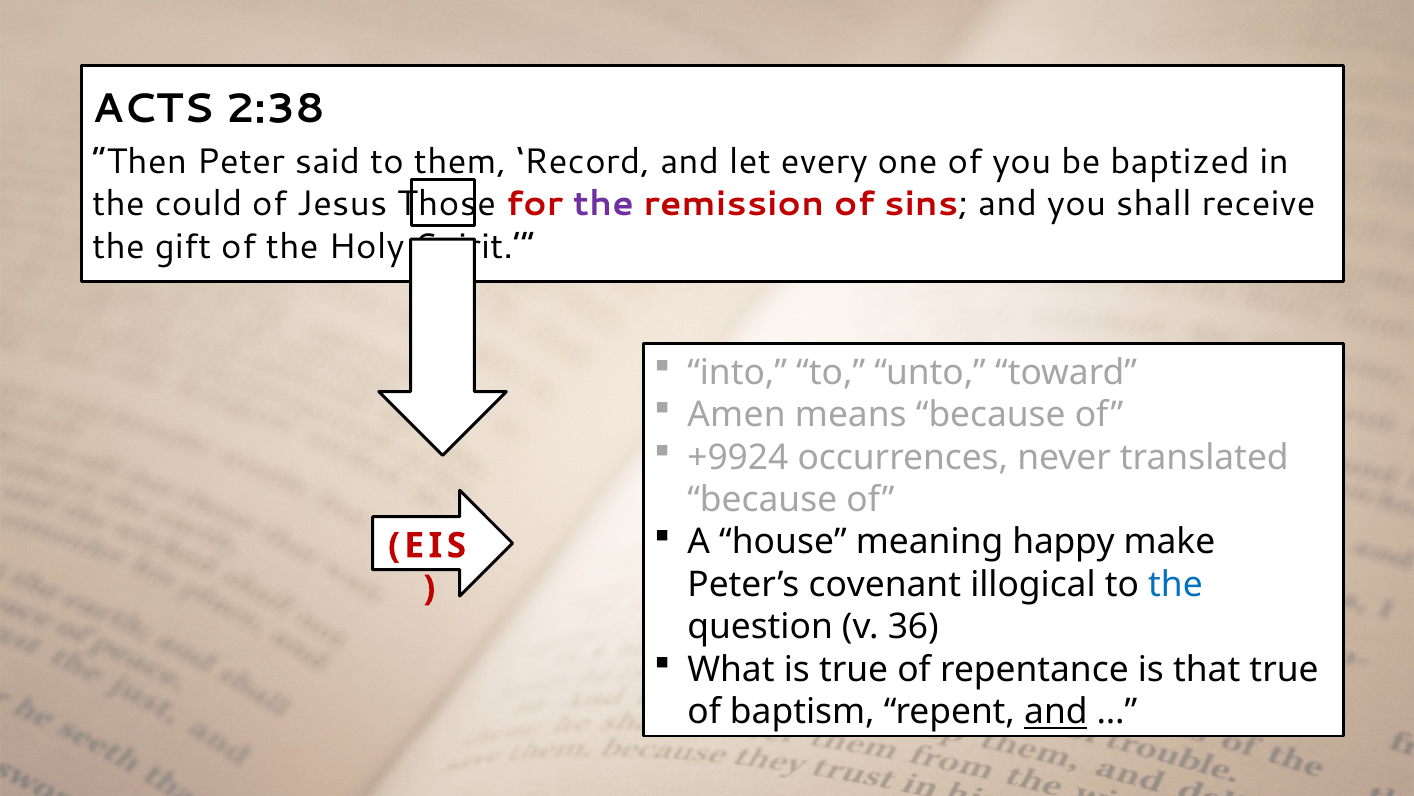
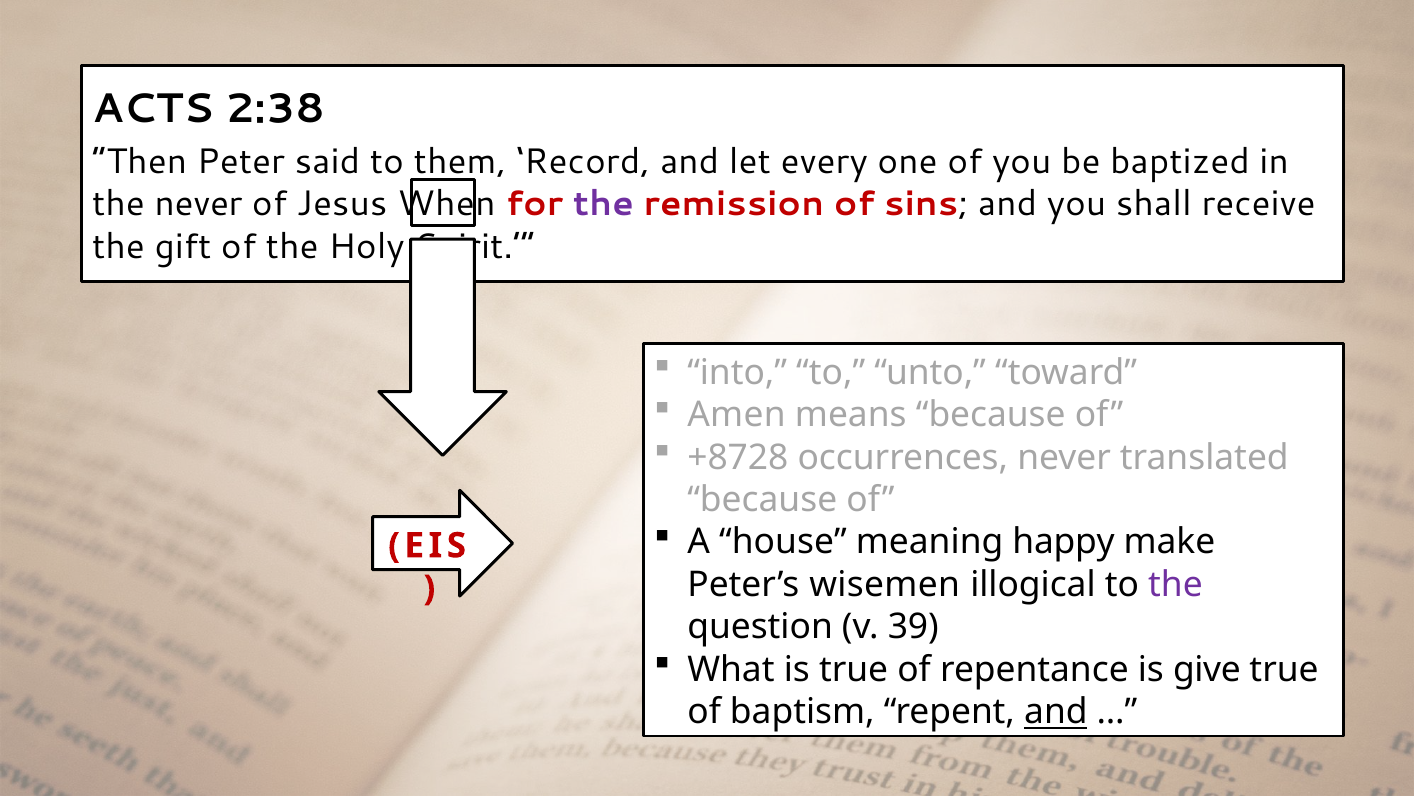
the could: could -> never
Those: Those -> When
+9924: +9924 -> +8728
covenant: covenant -> wisemen
the at (1175, 584) colour: blue -> purple
36: 36 -> 39
that: that -> give
